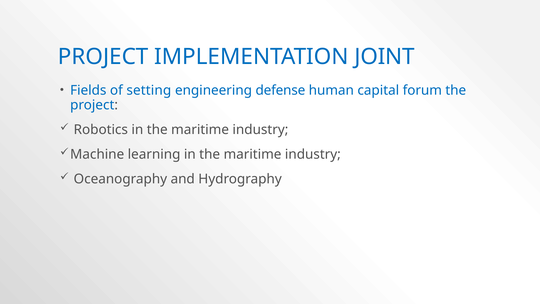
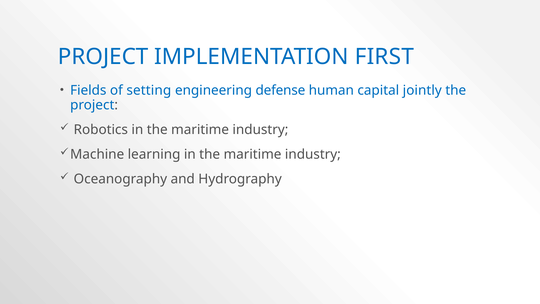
JOINT: JOINT -> FIRST
forum: forum -> jointly
